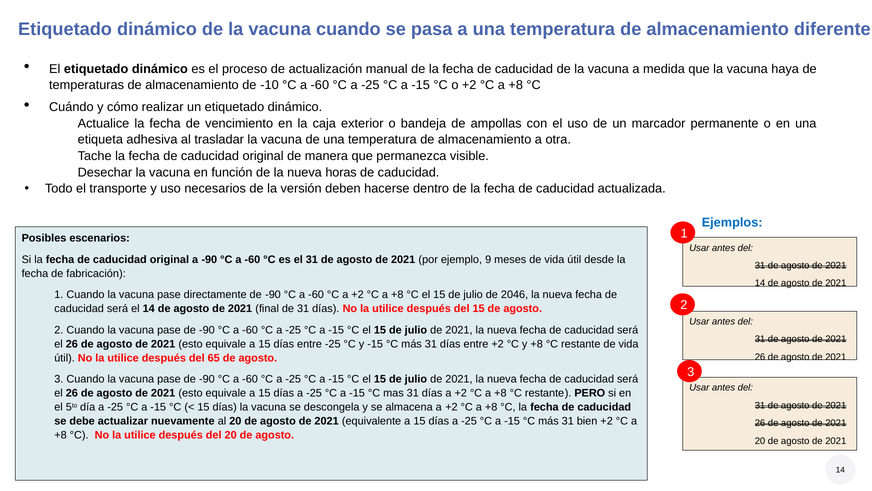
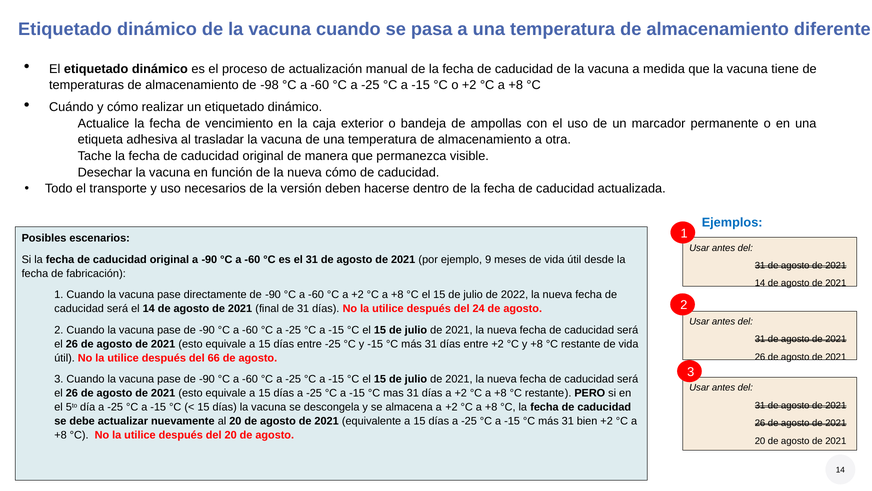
haya: haya -> tiene
-10: -10 -> -98
nueva horas: horas -> cómo
2046: 2046 -> 2022
del 15: 15 -> 24
65: 65 -> 66
